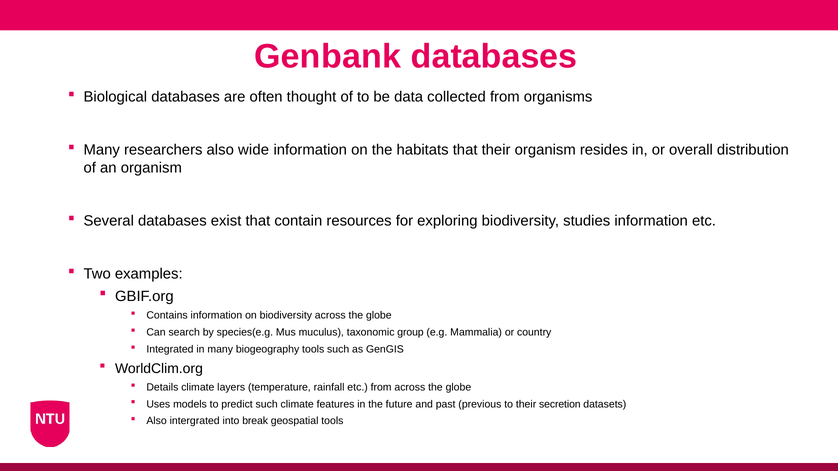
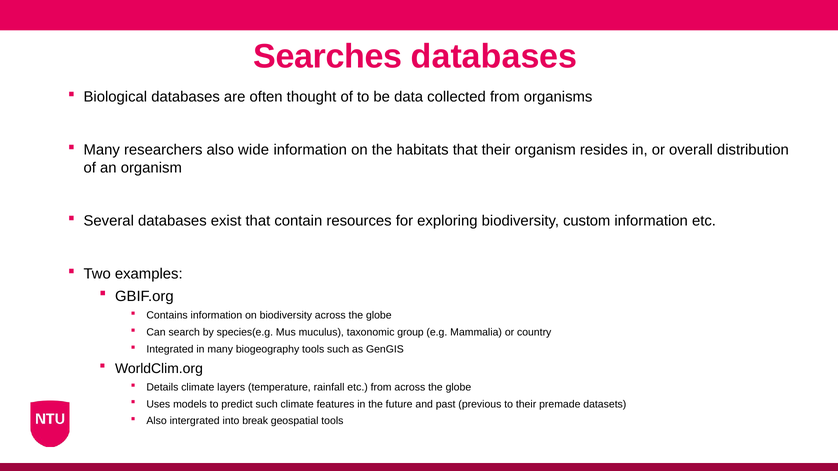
Genbank: Genbank -> Searches
studies: studies -> custom
secretion: secretion -> premade
